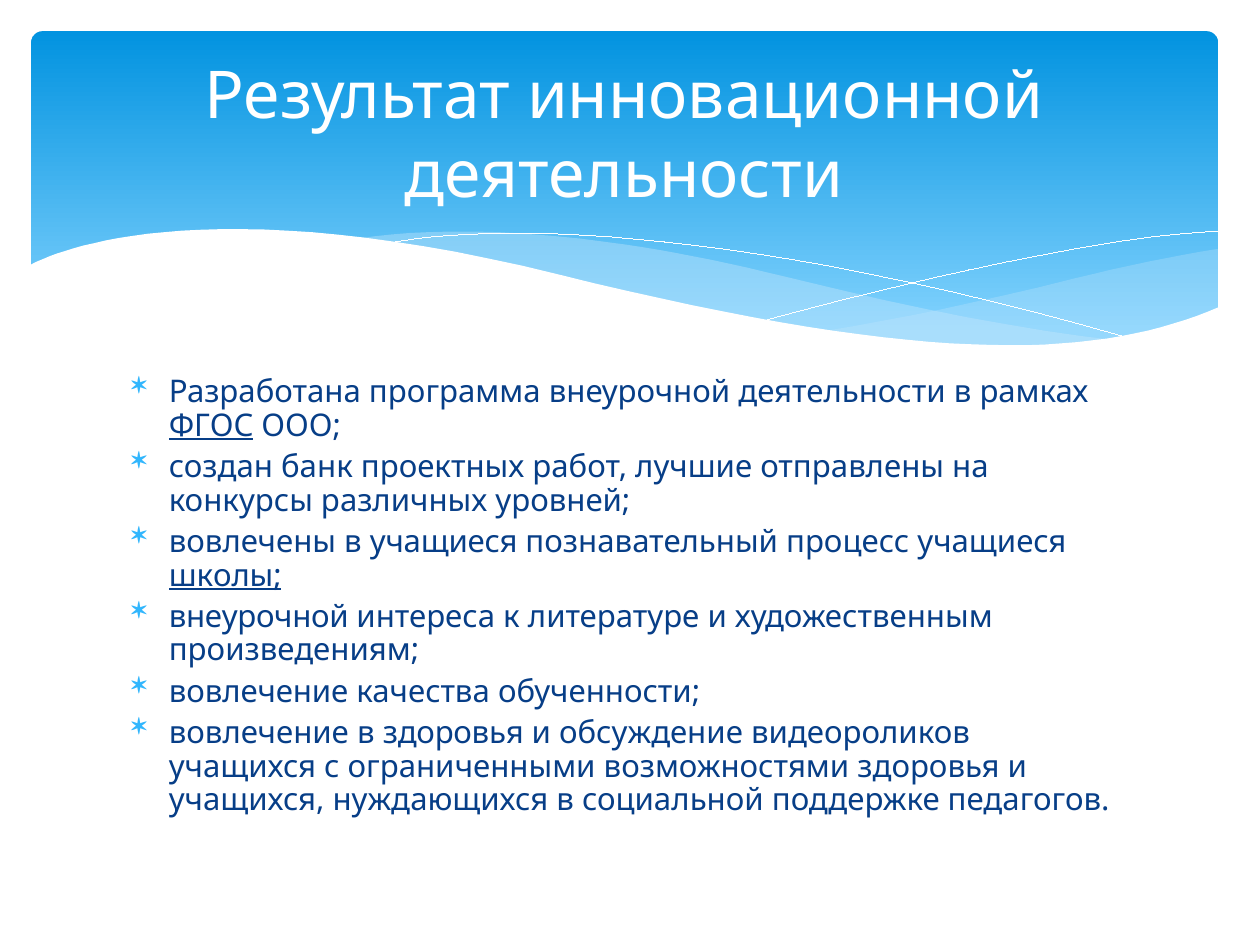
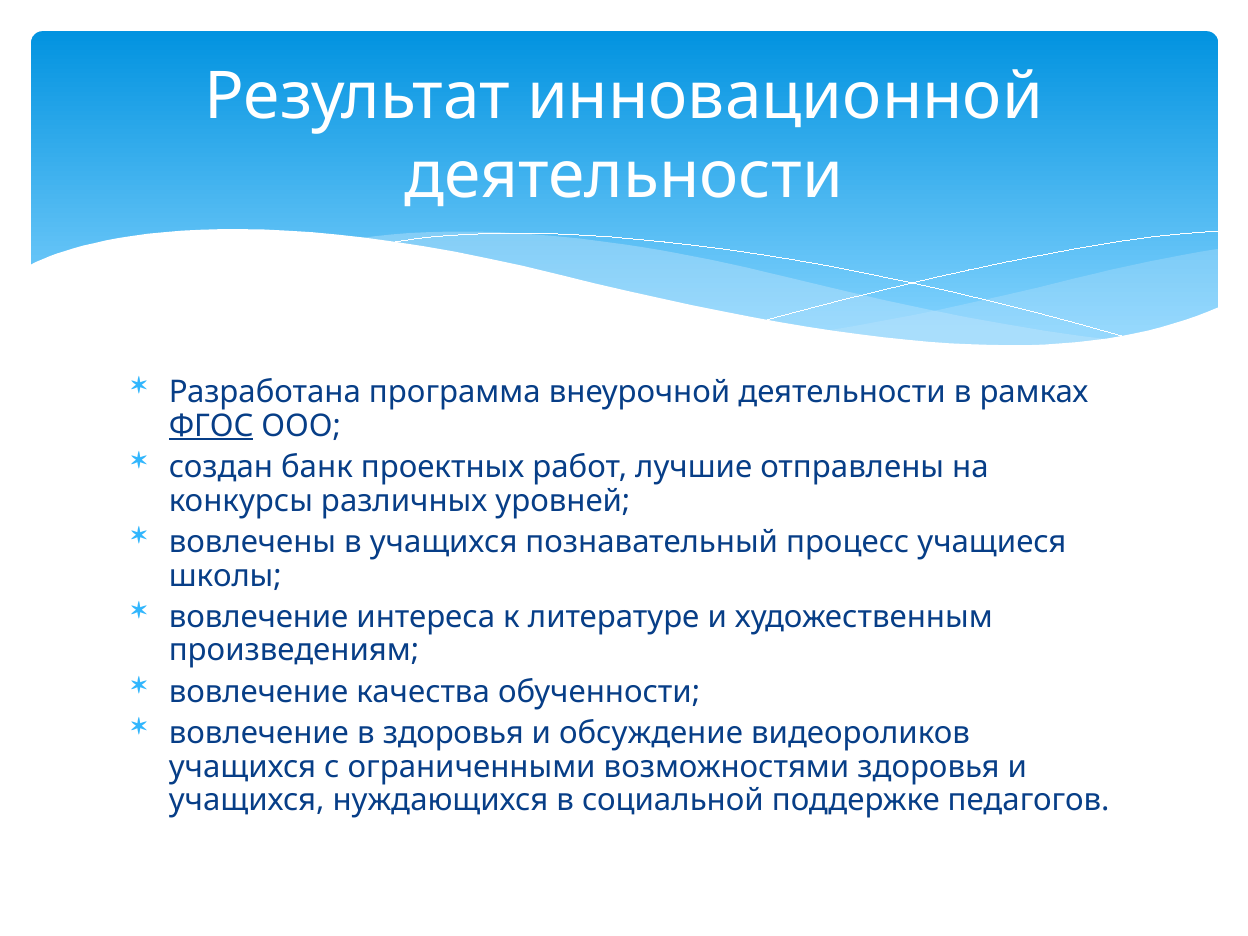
в учащиеся: учащиеся -> учащихся
школы underline: present -> none
внеурочной at (259, 617): внеурочной -> вовлечение
